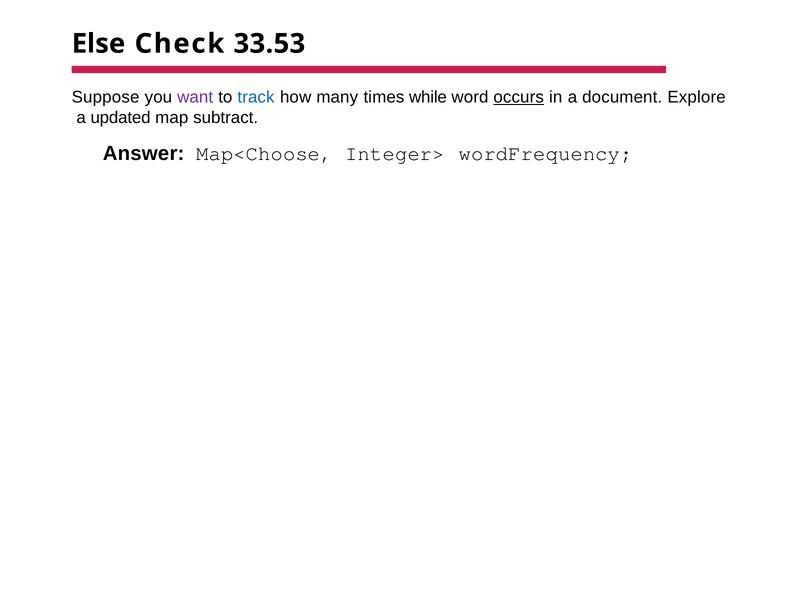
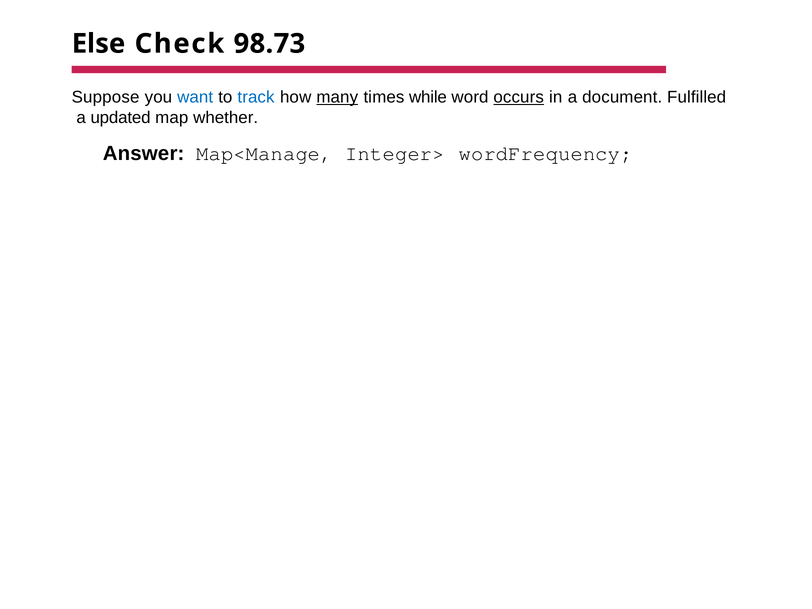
33.53: 33.53 -> 98.73
want colour: purple -> blue
many underline: none -> present
Explore: Explore -> Fulfilled
subtract: subtract -> whether
Map<Choose: Map<Choose -> Map<Manage
